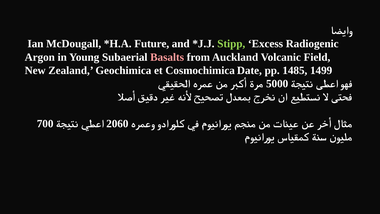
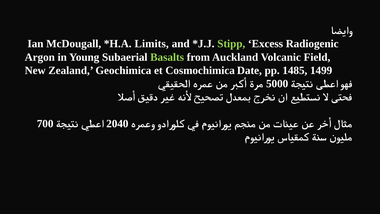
Future: Future -> Limits
Basalts colour: pink -> light green
2060: 2060 -> 2040
